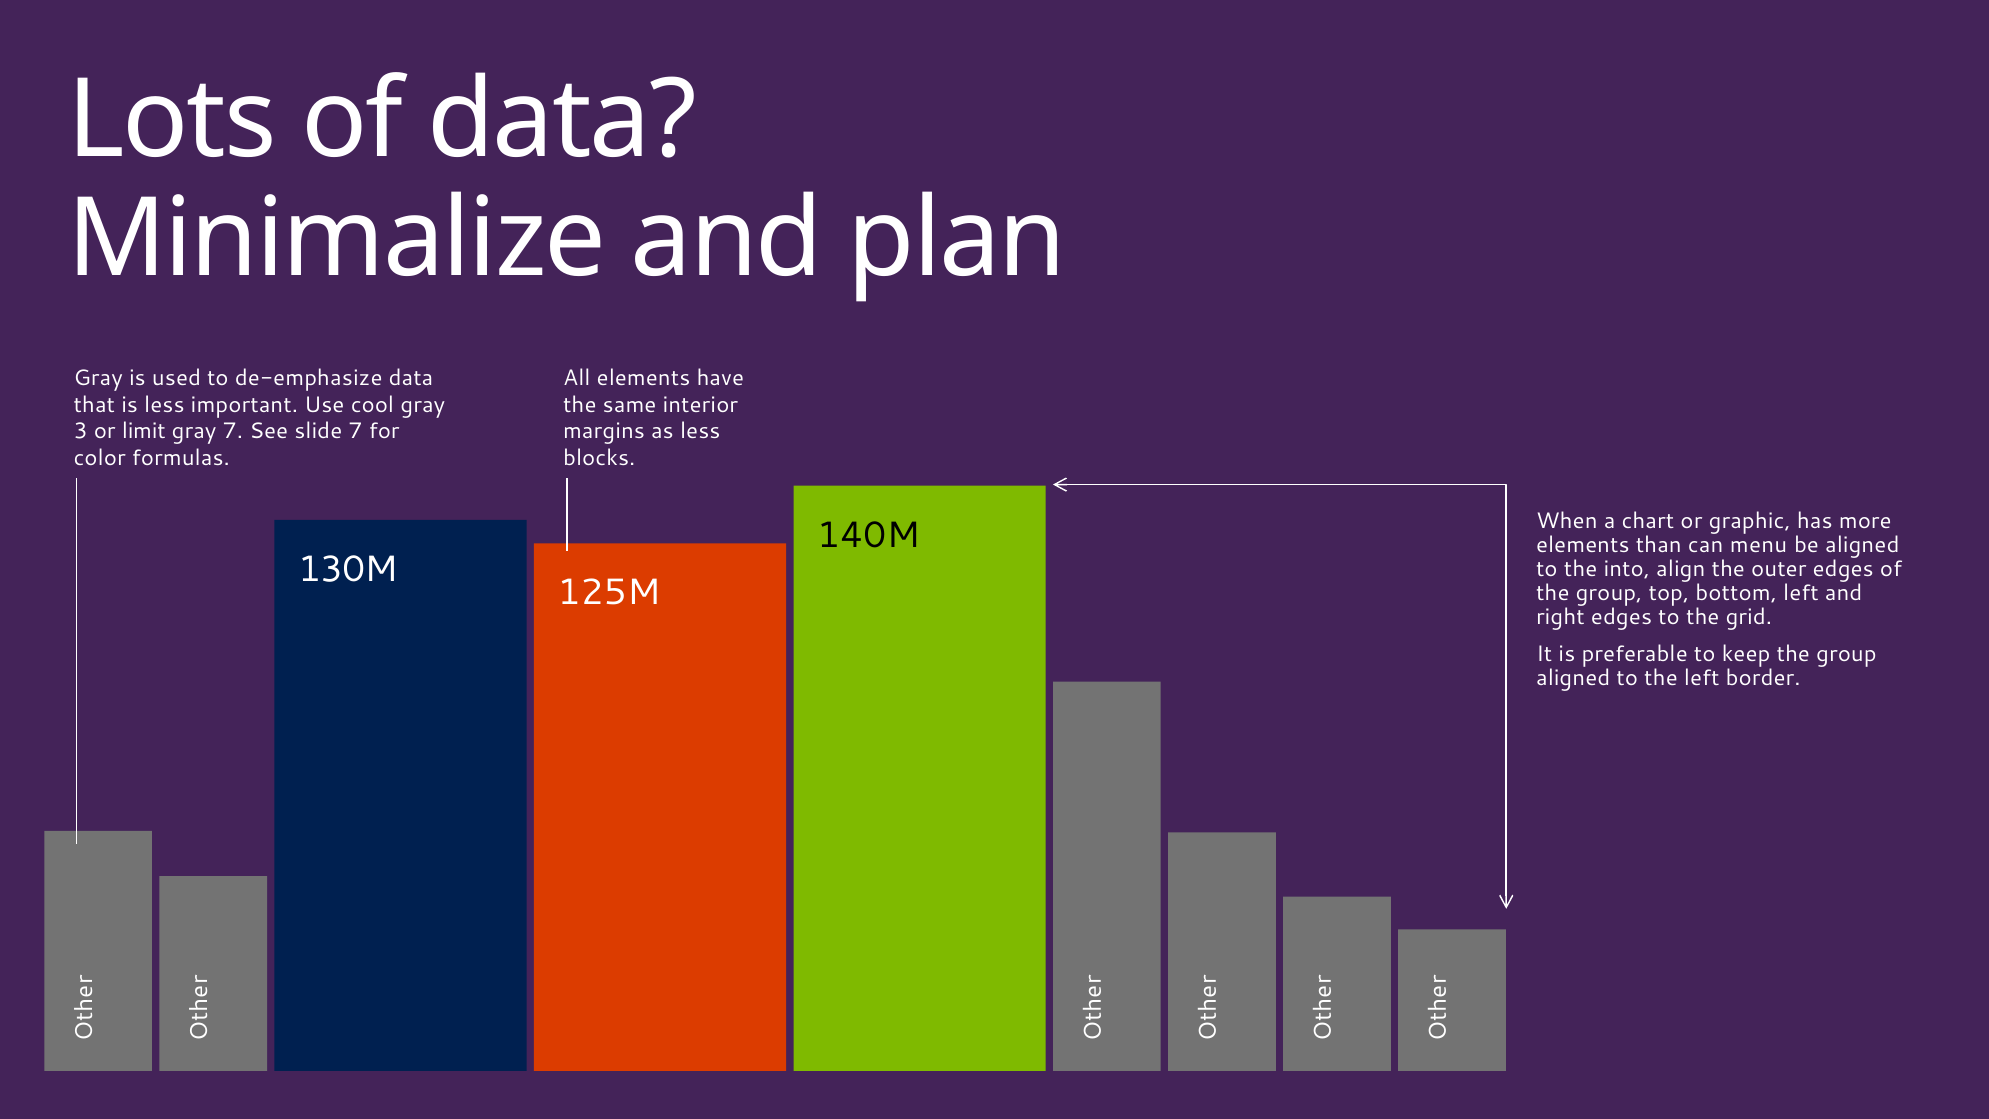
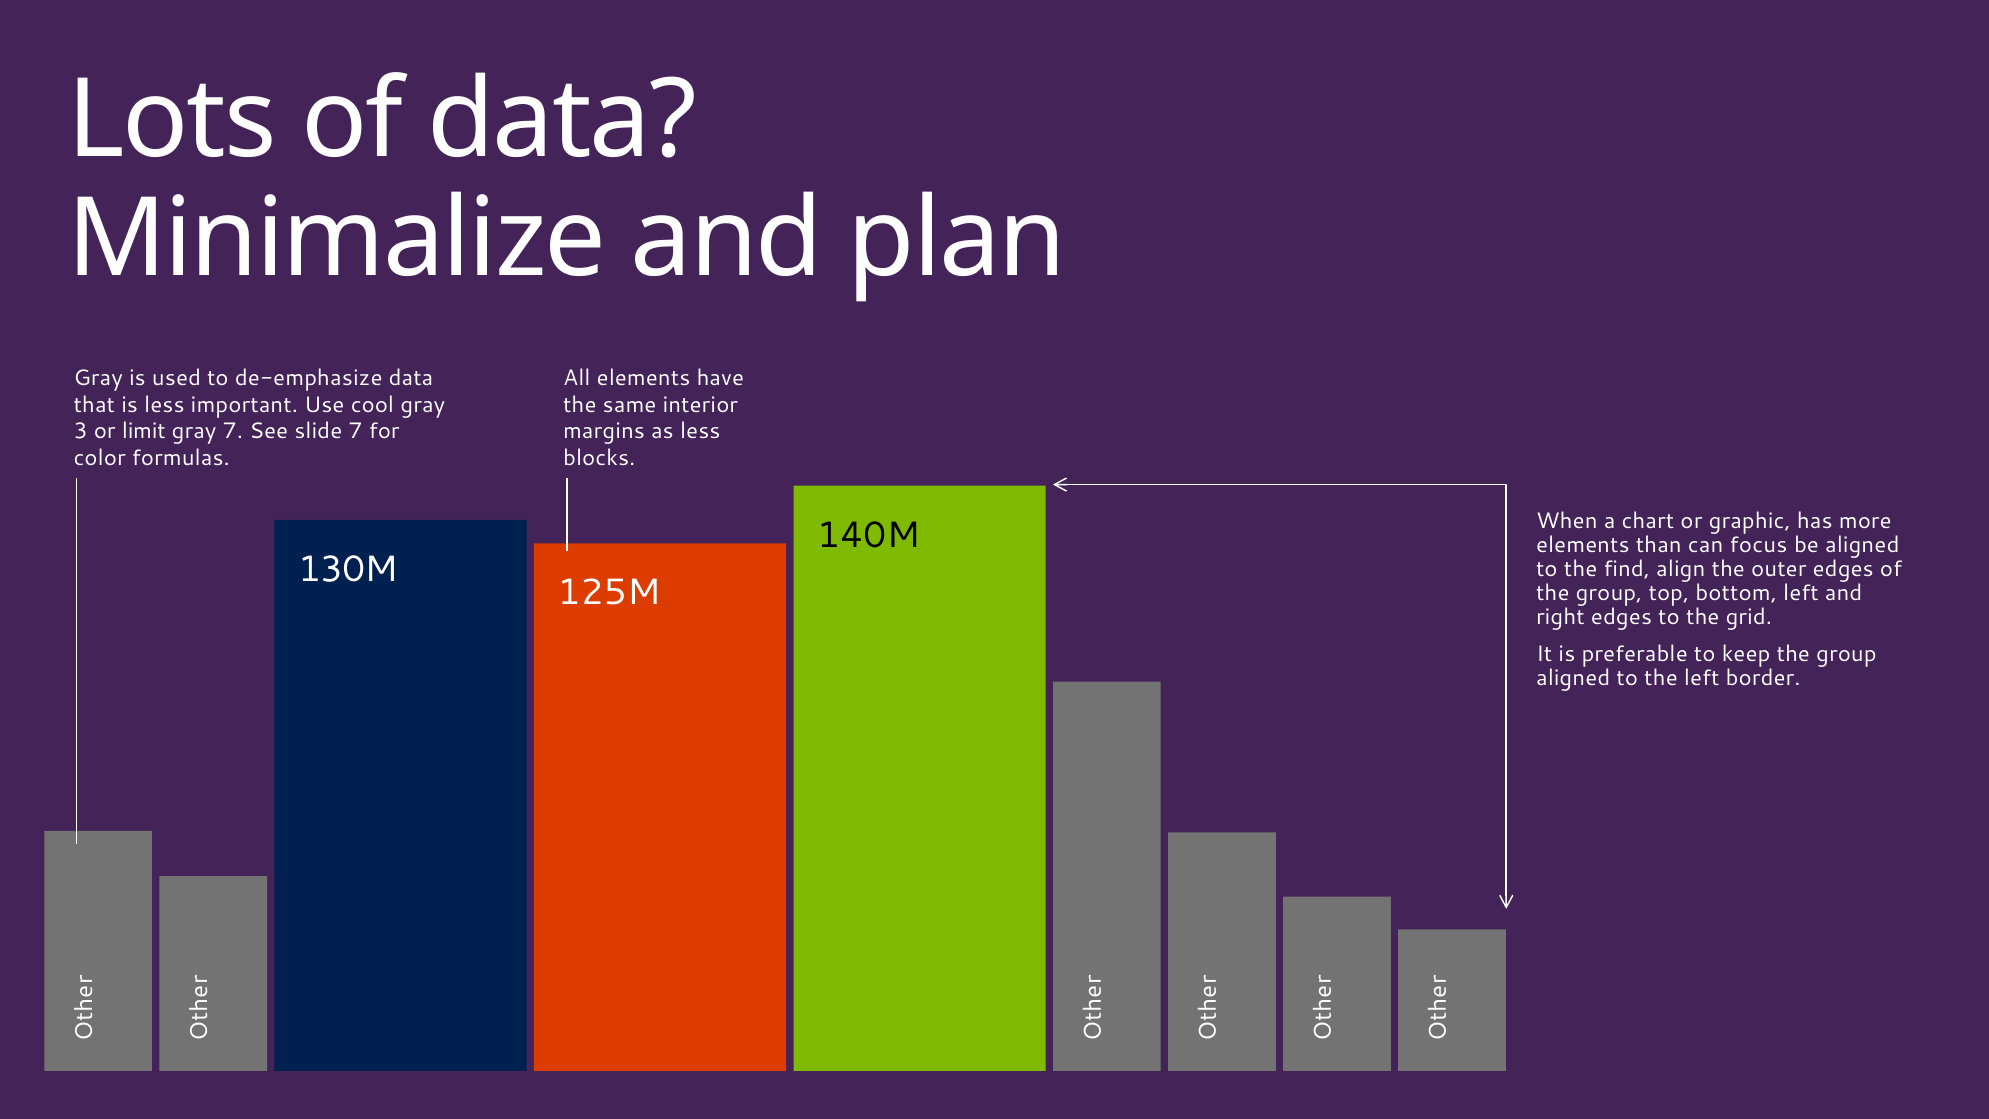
menu: menu -> focus
into: into -> find
